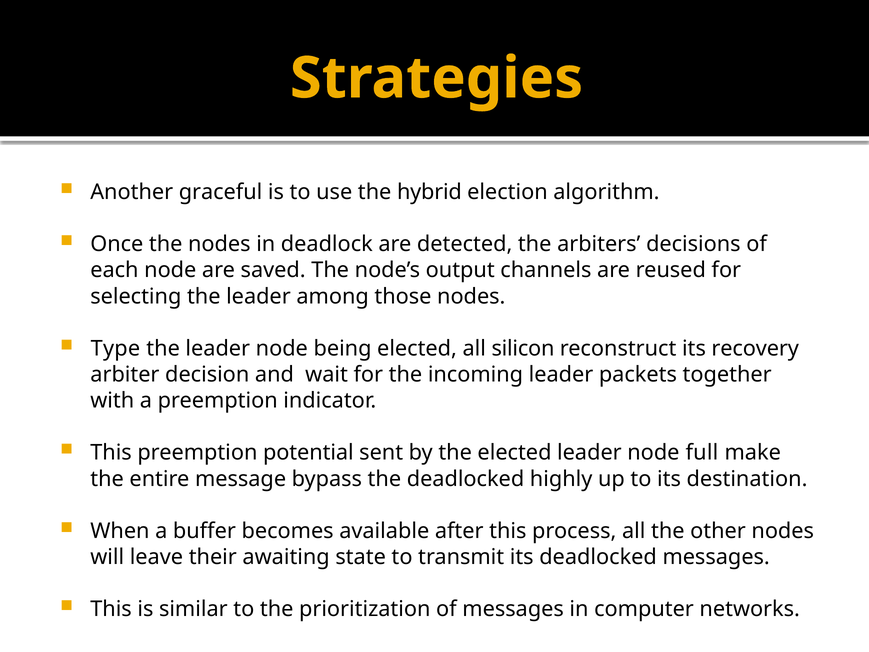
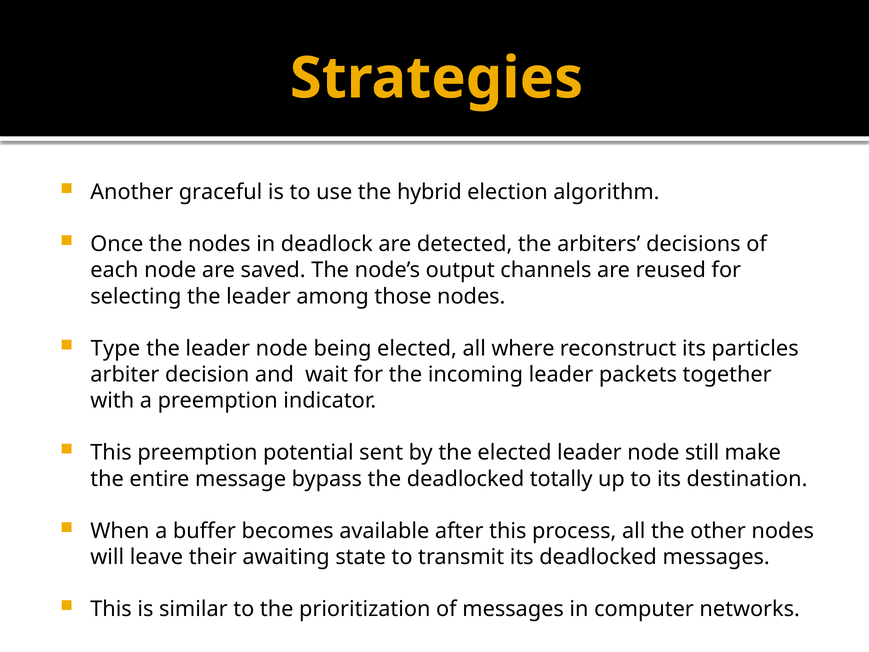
silicon: silicon -> where
recovery: recovery -> particles
full: full -> still
highly: highly -> totally
